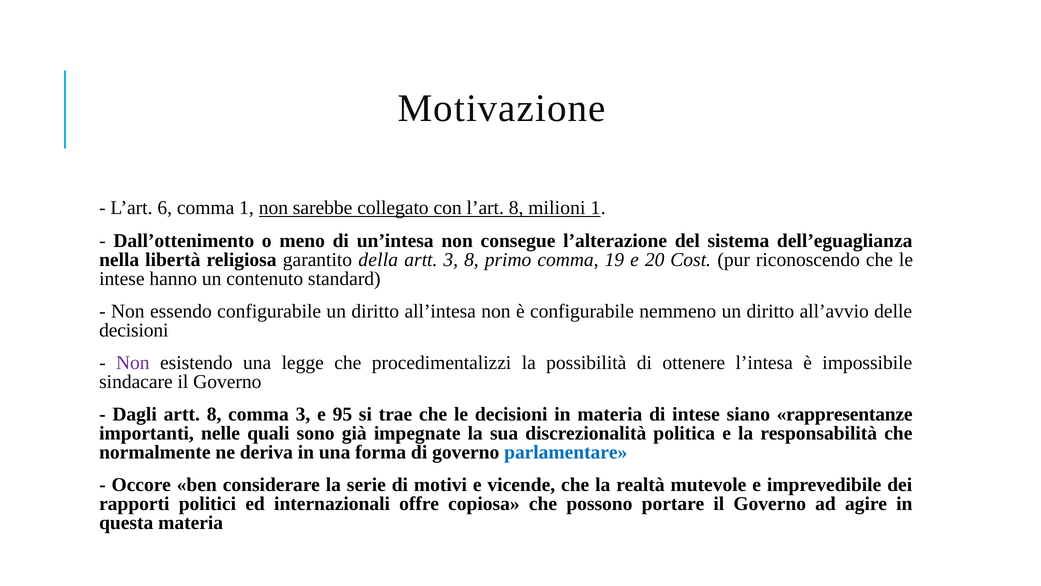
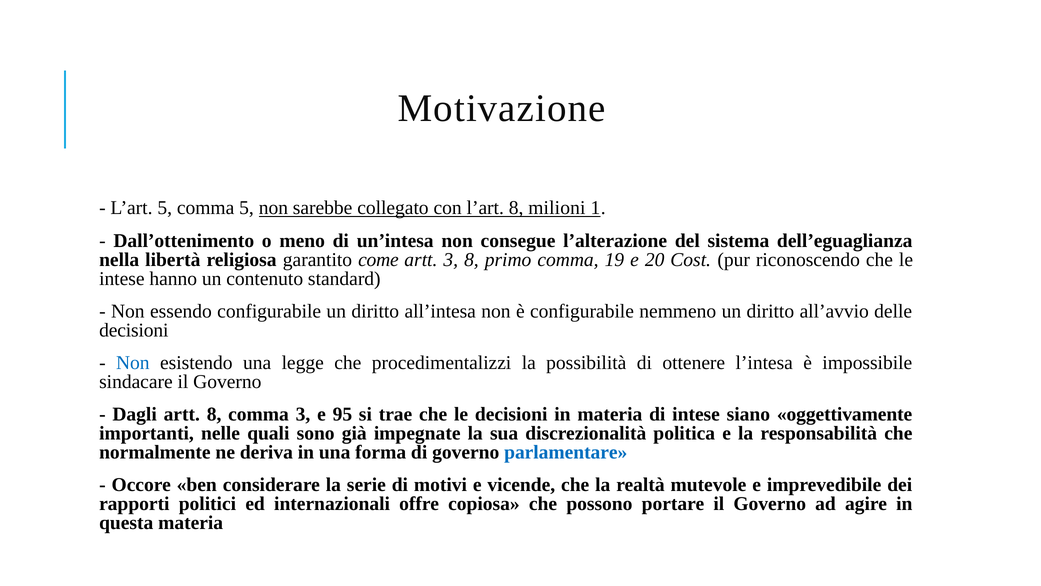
L’art 6: 6 -> 5
comma 1: 1 -> 5
della: della -> come
Non at (133, 362) colour: purple -> blue
rappresentanze: rappresentanze -> oggettivamente
